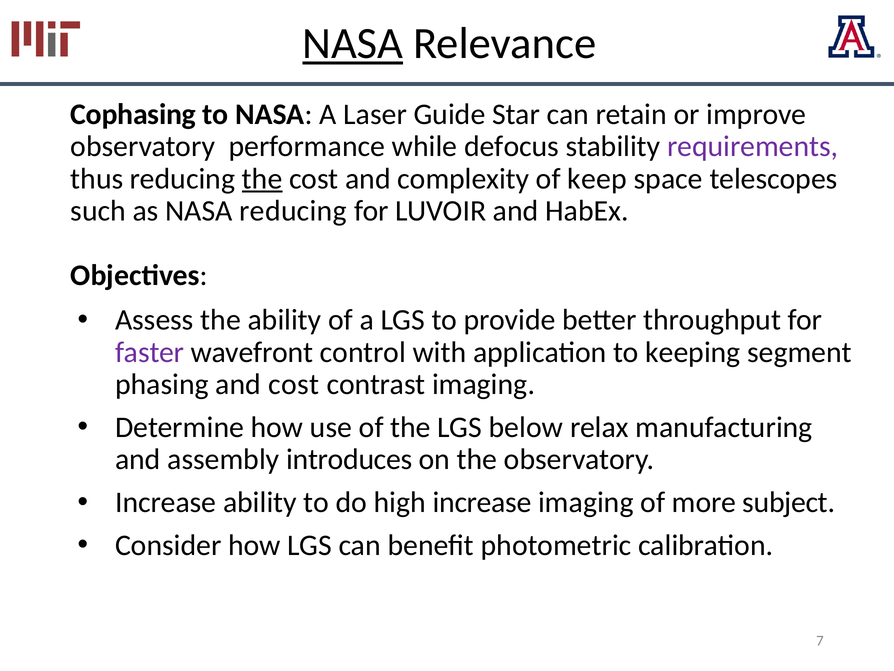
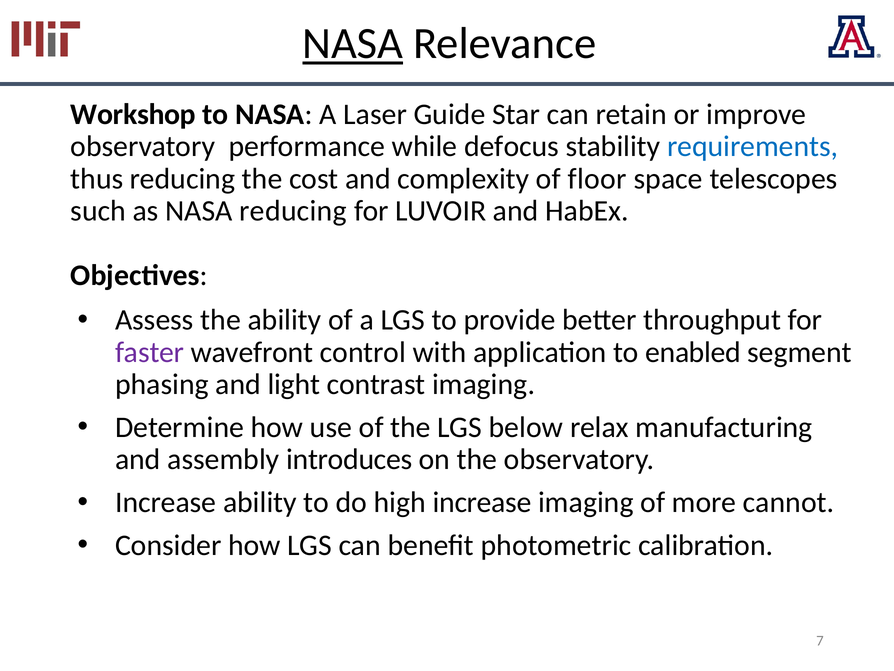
Cophasing: Cophasing -> Workshop
requirements colour: purple -> blue
the at (262, 179) underline: present -> none
keep: keep -> floor
keeping: keeping -> enabled
and cost: cost -> light
subject: subject -> cannot
